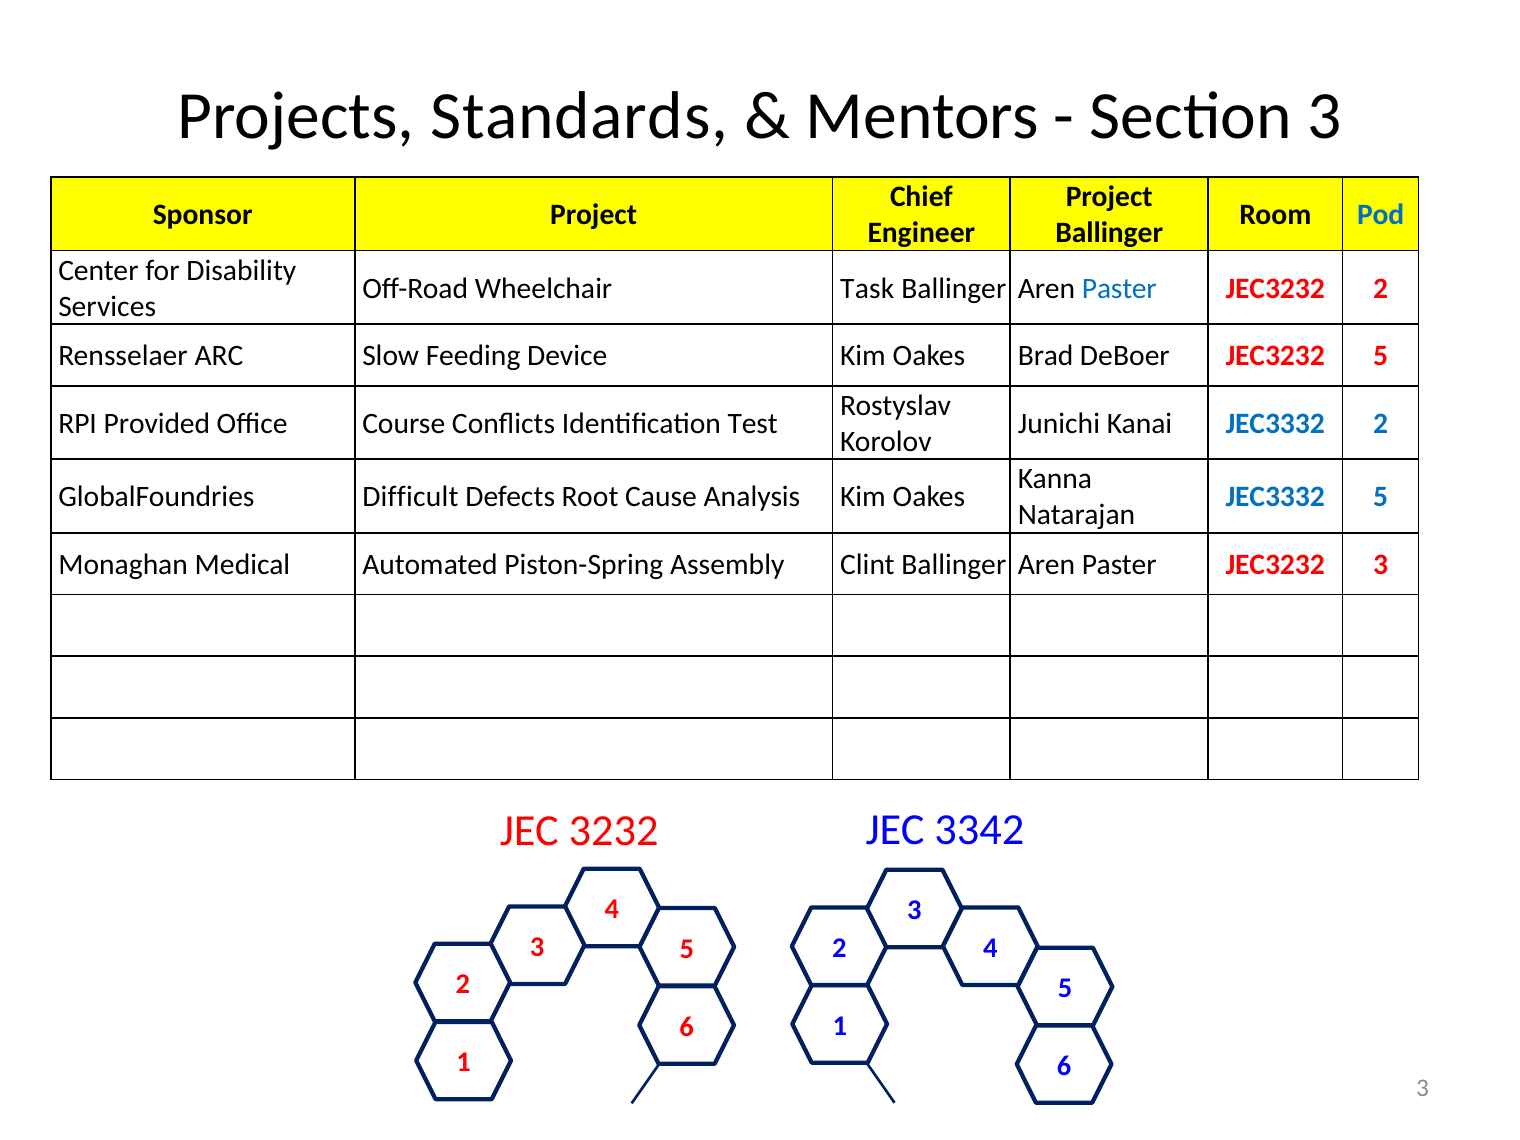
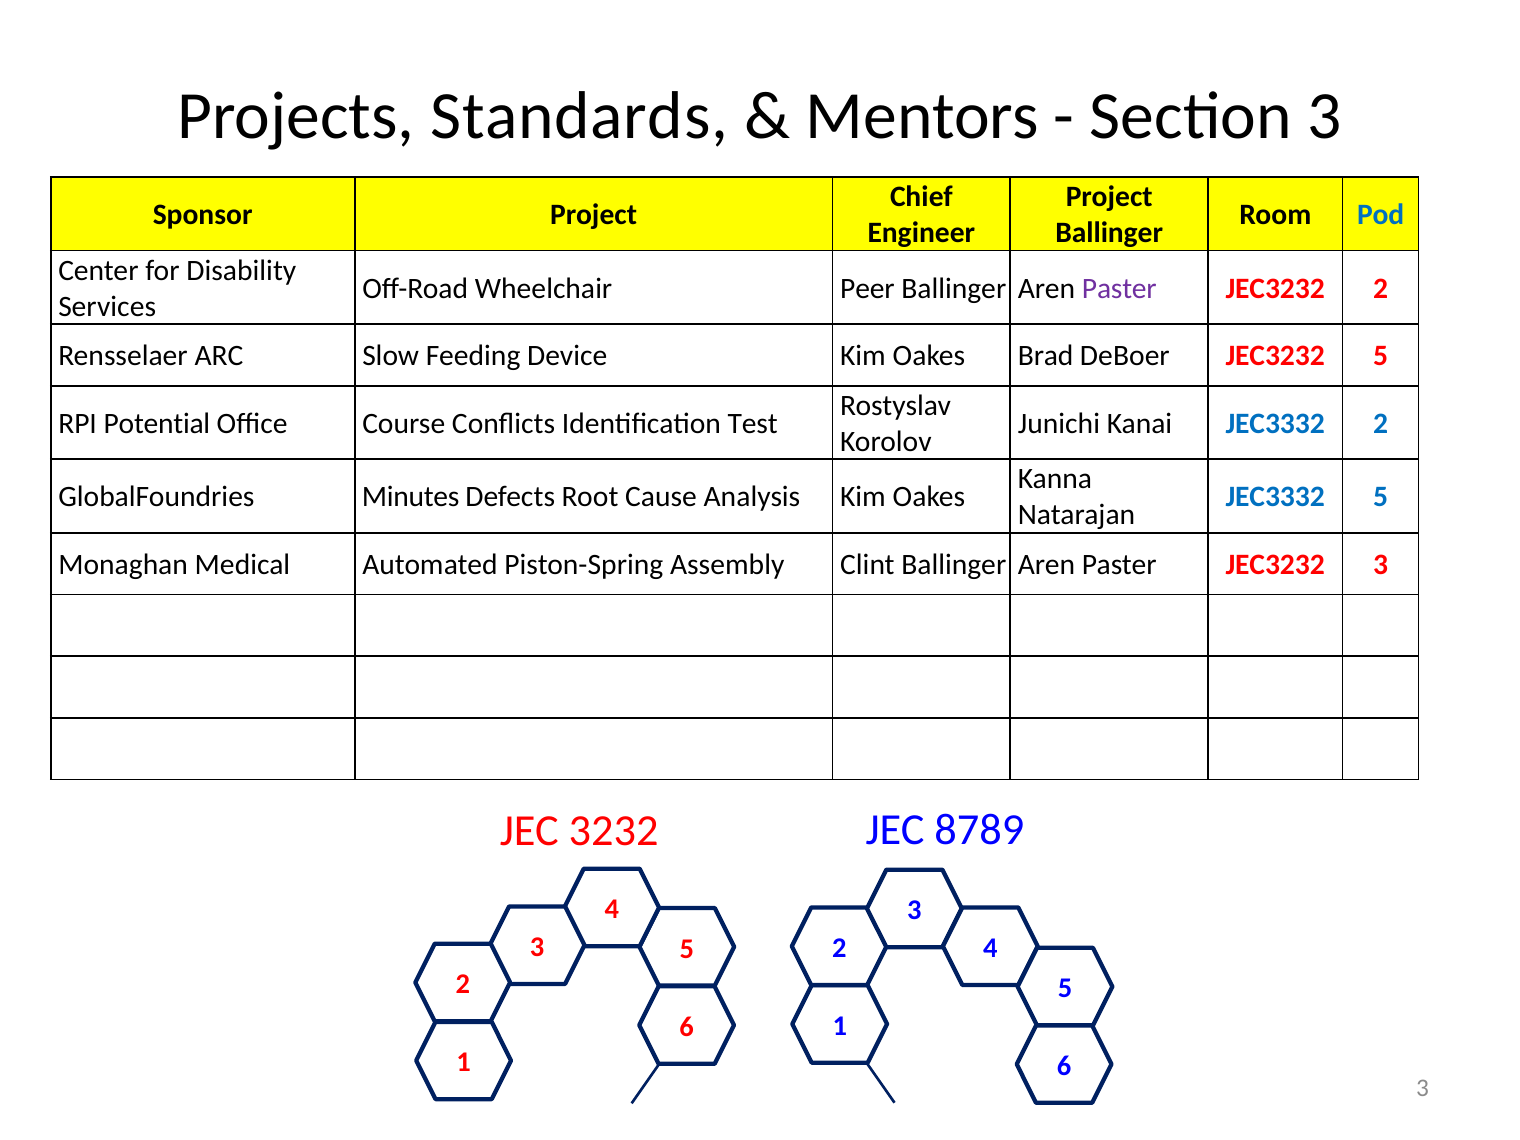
Task: Task -> Peer
Paster at (1119, 288) colour: blue -> purple
Provided: Provided -> Potential
Difficult: Difficult -> Minutes
3342: 3342 -> 8789
